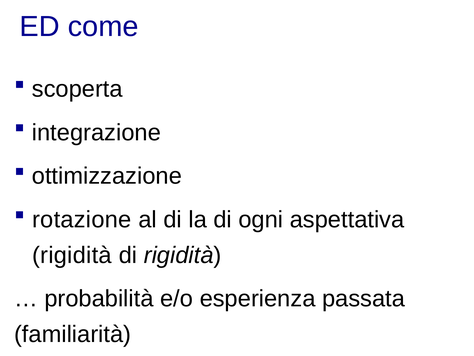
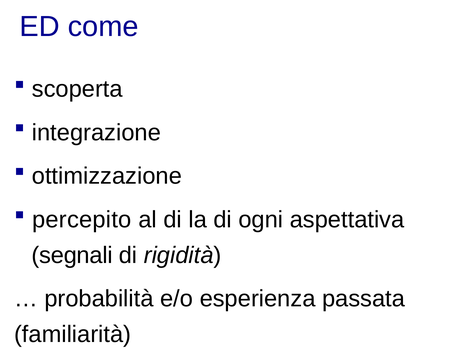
rotazione: rotazione -> percepito
rigidità at (72, 255): rigidità -> segnali
